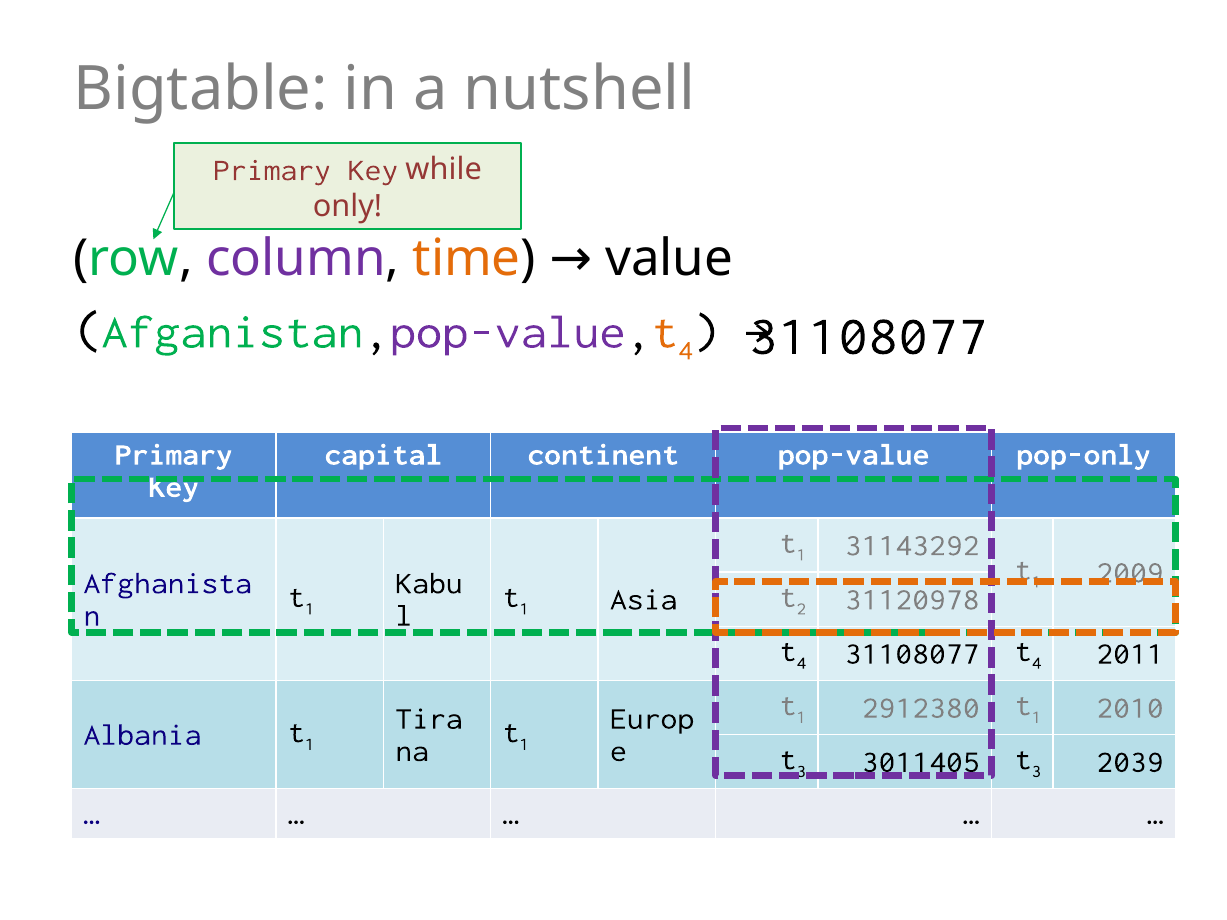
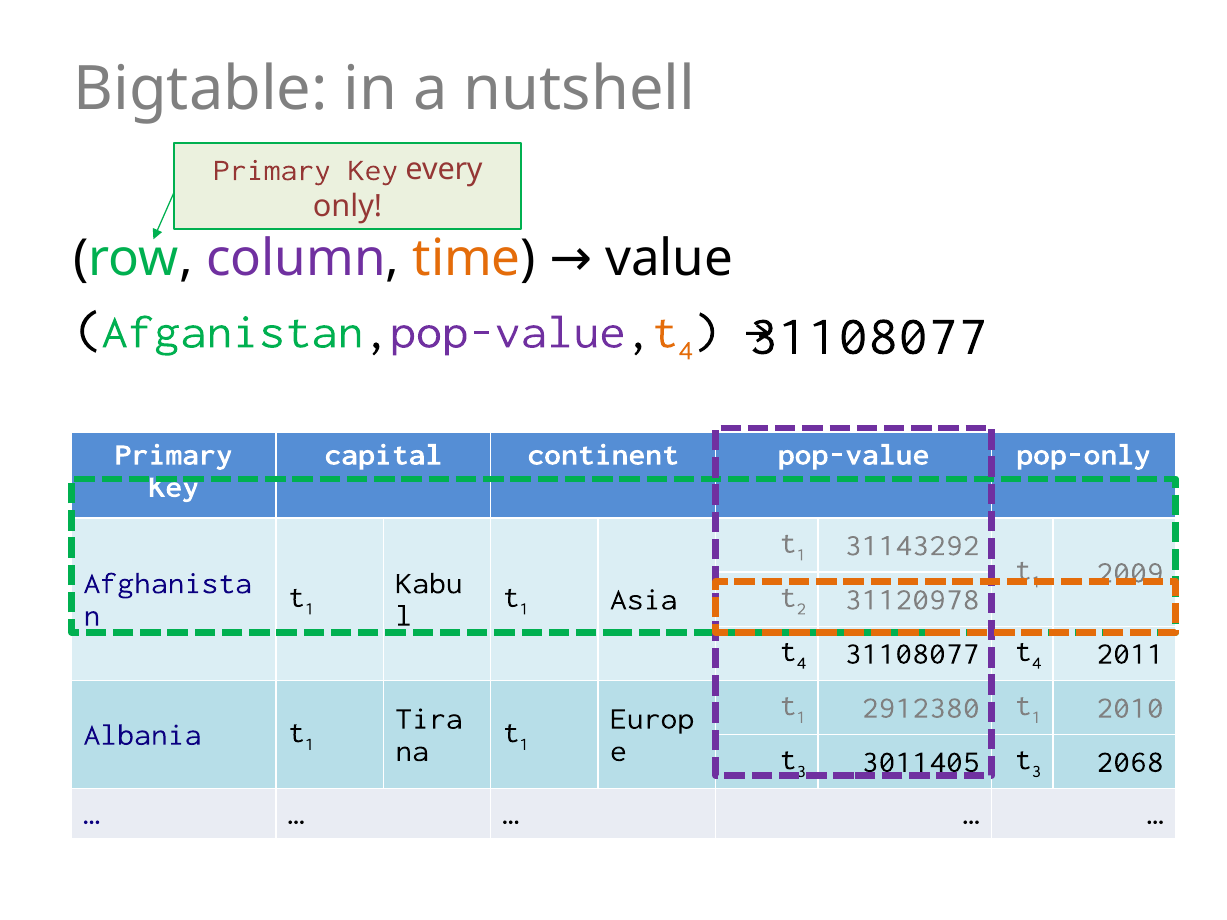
while: while -> every
2039: 2039 -> 2068
